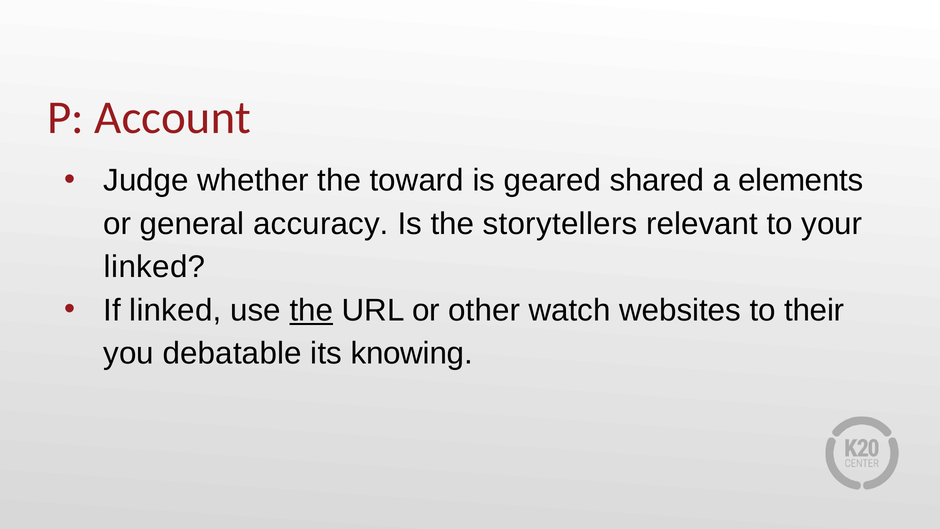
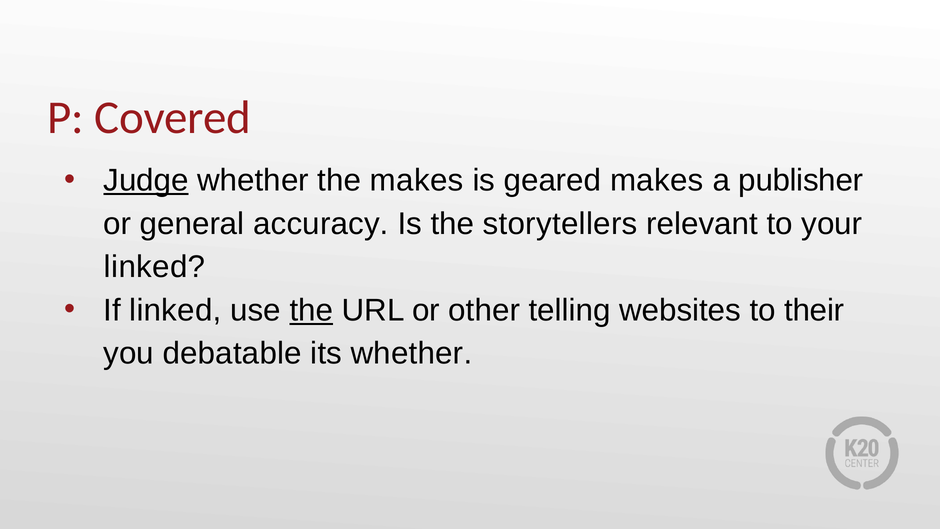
Account: Account -> Covered
Judge underline: none -> present
the toward: toward -> makes
geared shared: shared -> makes
elements: elements -> publisher
watch: watch -> telling
its knowing: knowing -> whether
